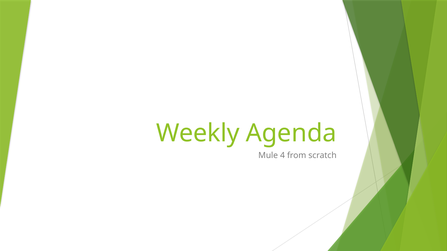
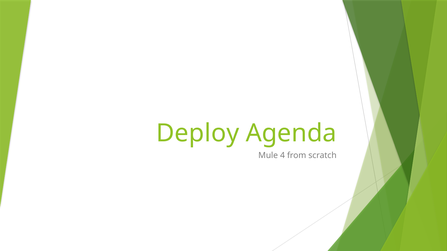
Weekly: Weekly -> Deploy
